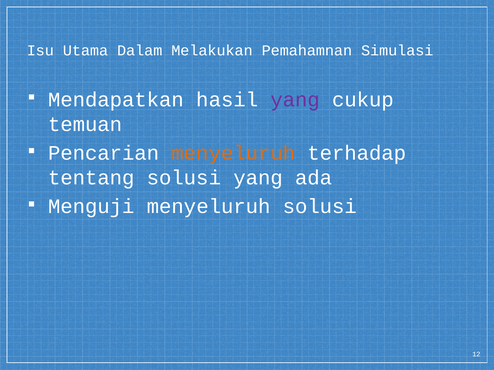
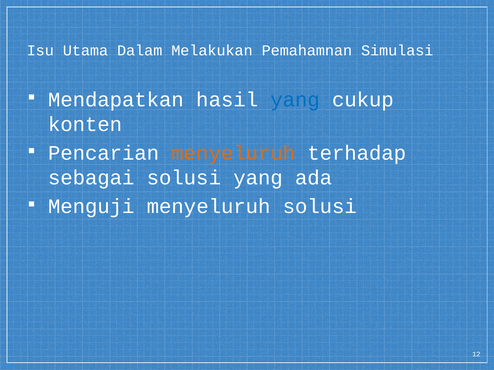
yang at (295, 100) colour: purple -> blue
temuan: temuan -> konten
tentang: tentang -> sebagai
